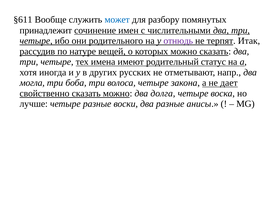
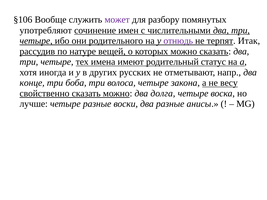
§611: §611 -> §106
может colour: blue -> purple
принадлежит: принадлежит -> употребляют
могла: могла -> конце
дает: дает -> весу
